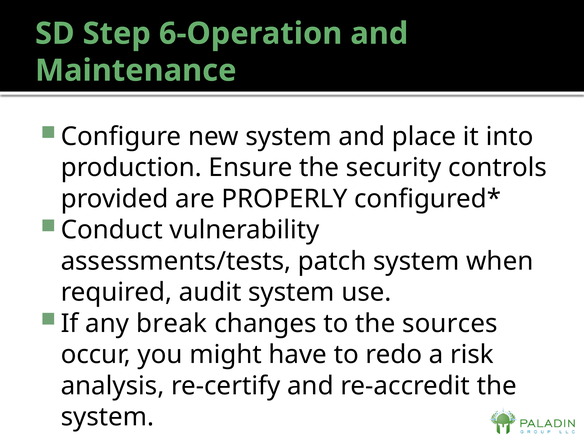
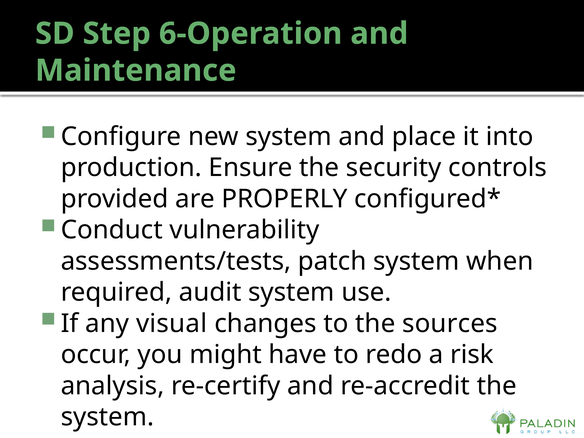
break: break -> visual
